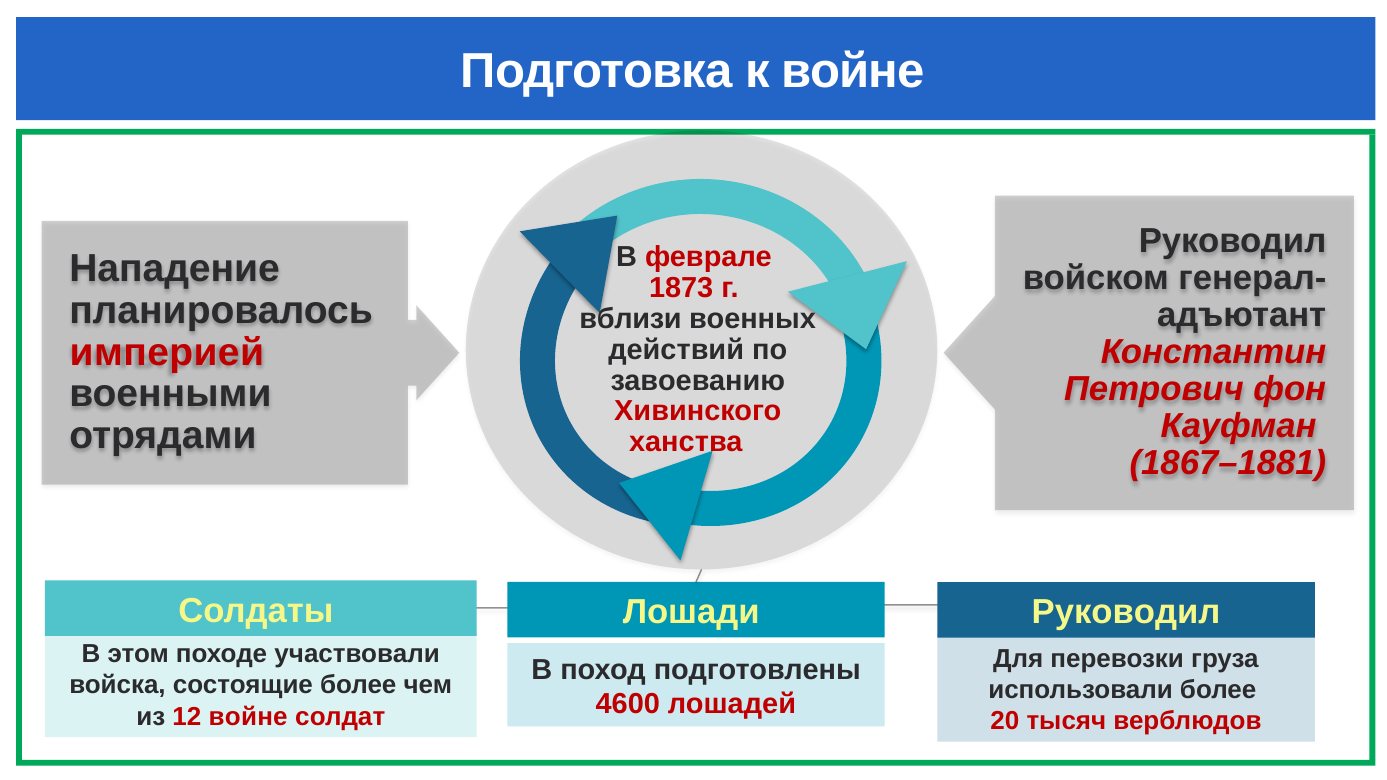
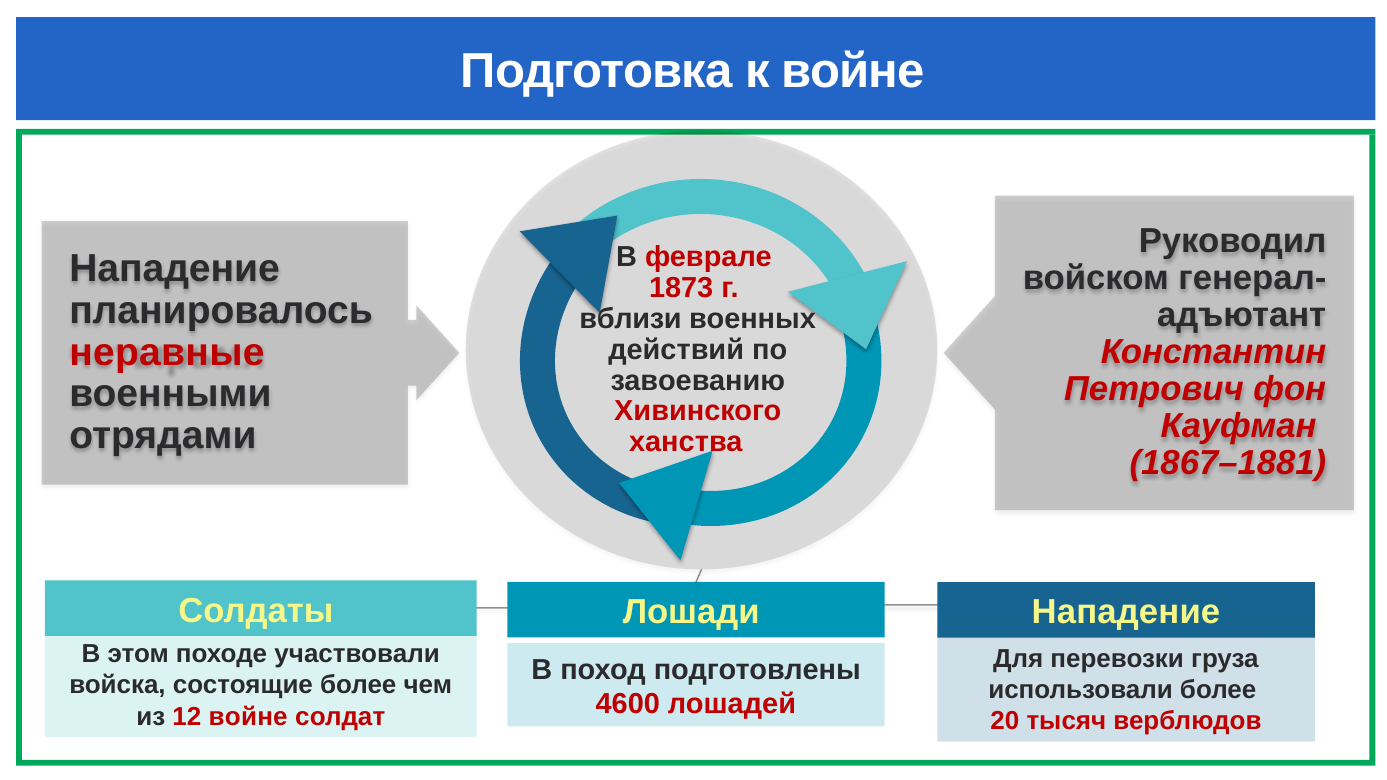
империей: империей -> неравные
Руководил at (1126, 613): Руководил -> Нападение
